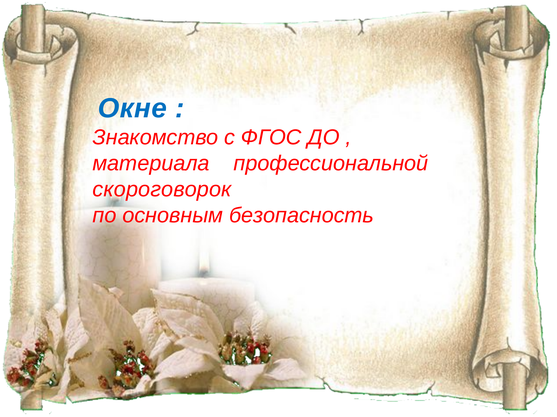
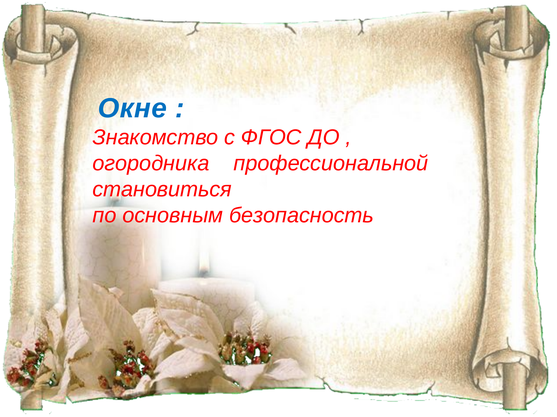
материала: материала -> огородника
скороговорок: скороговорок -> становиться
